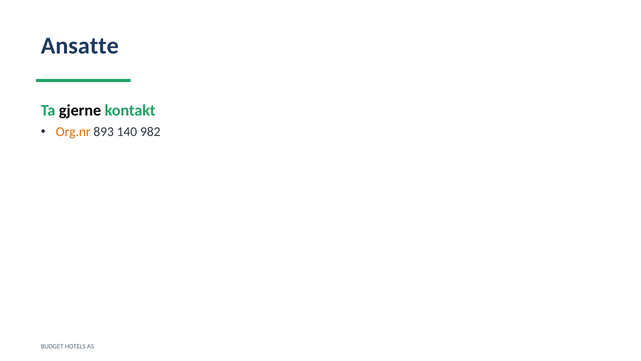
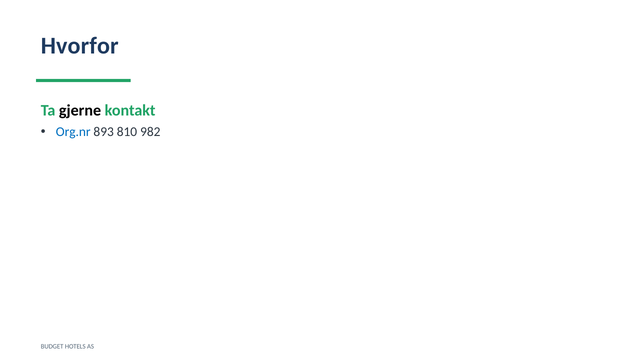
Ansatte: Ansatte -> Hvorfor
Org.nr colour: orange -> blue
140: 140 -> 810
